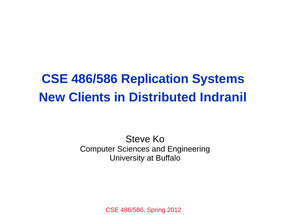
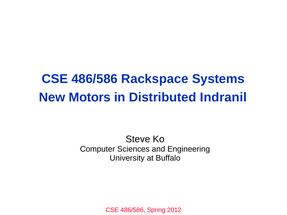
Replication: Replication -> Rackspace
Clients: Clients -> Motors
